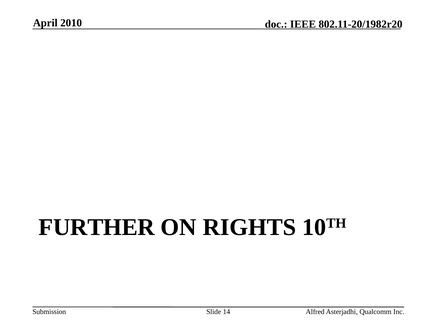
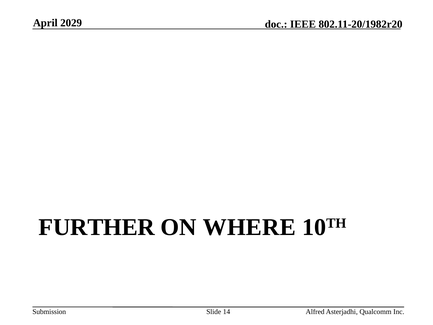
2010: 2010 -> 2029
RIGHTS: RIGHTS -> WHERE
